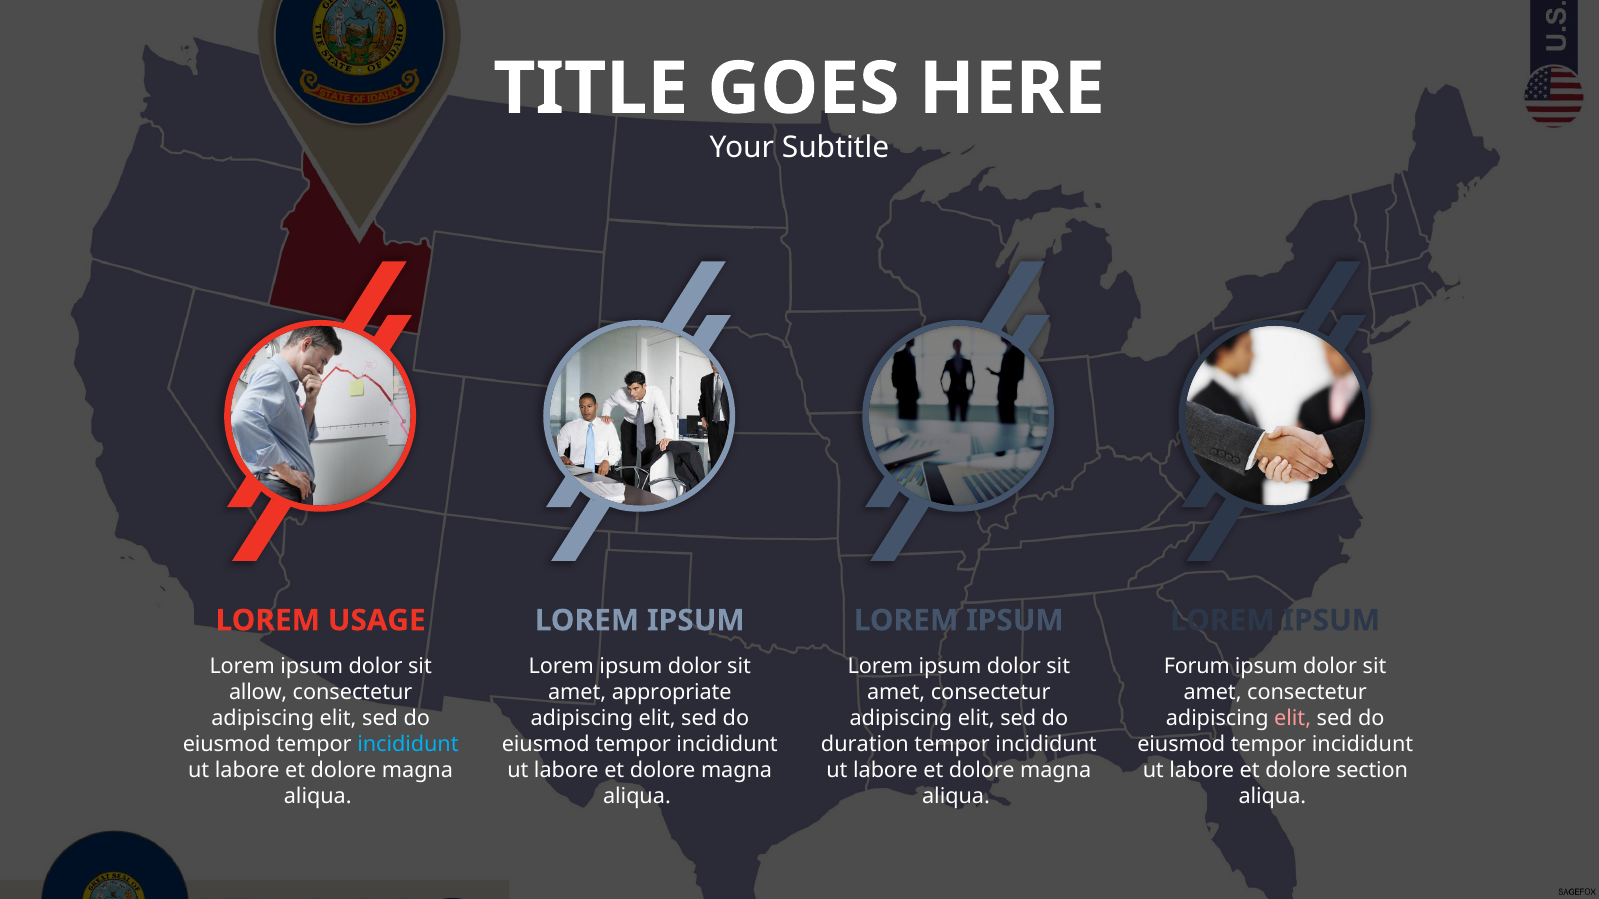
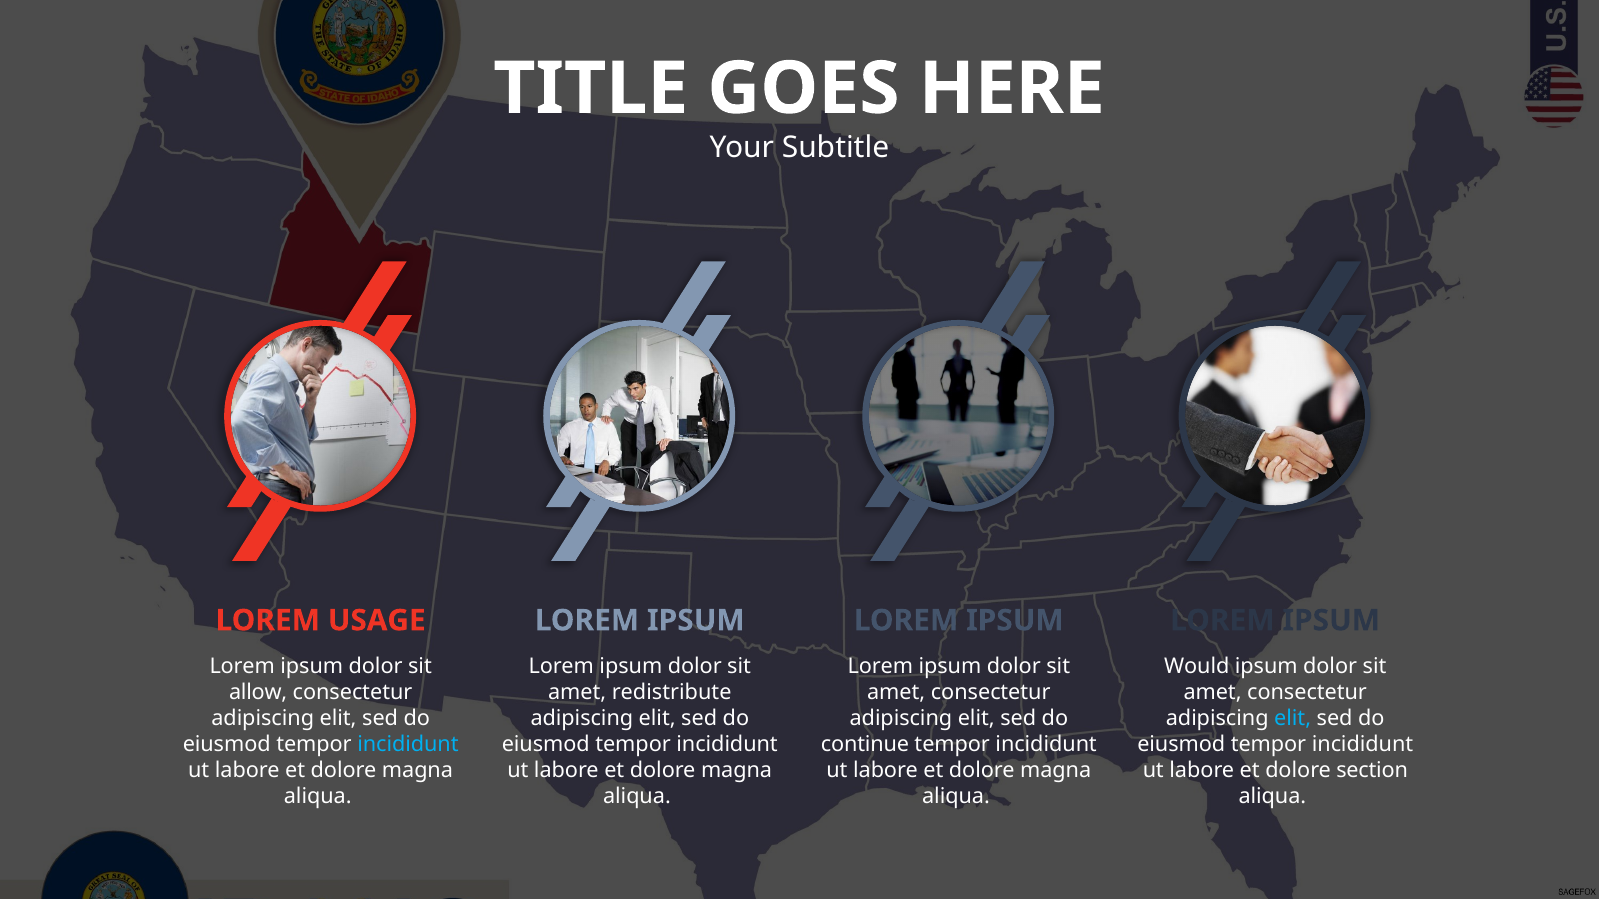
Forum: Forum -> Would
appropriate: appropriate -> redistribute
elit at (1293, 719) colour: pink -> light blue
duration: duration -> continue
